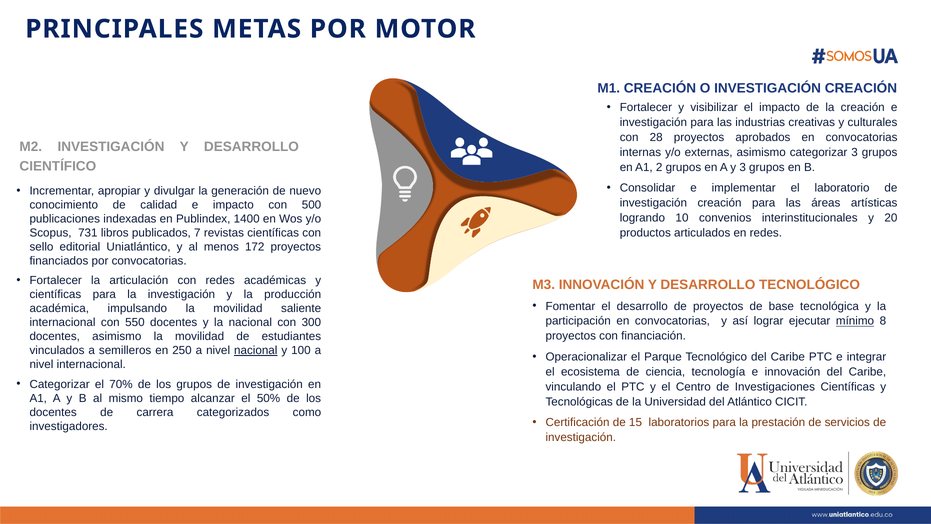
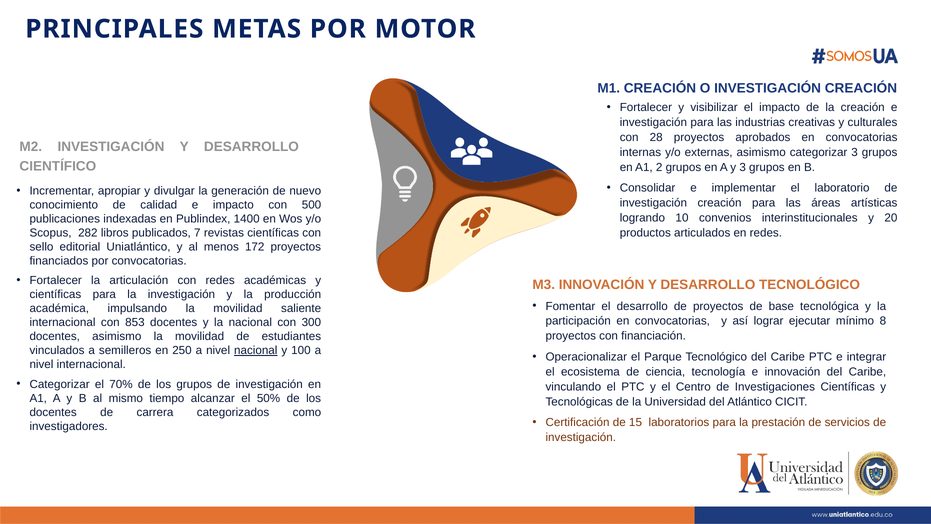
731: 731 -> 282
mínimo underline: present -> none
550: 550 -> 853
